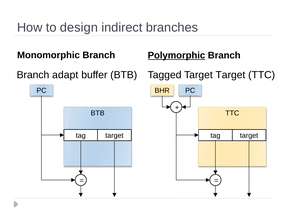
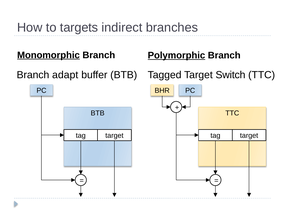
design: design -> targets
Monomorphic underline: none -> present
Target at (230, 75): Target -> Switch
